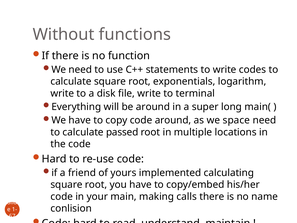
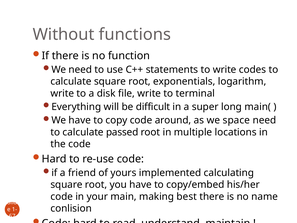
be around: around -> difficult
calls: calls -> best
